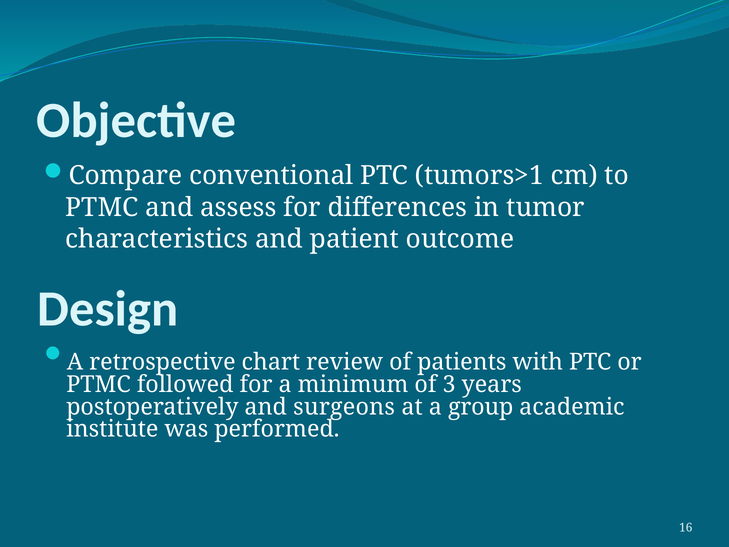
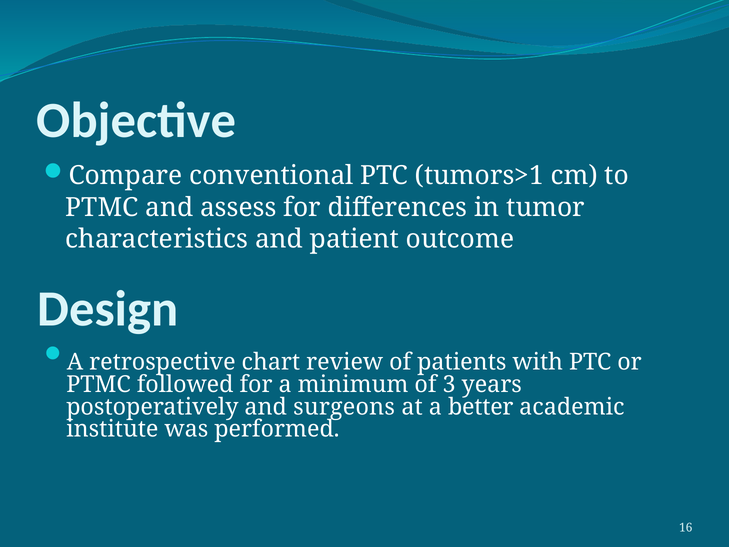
group: group -> better
